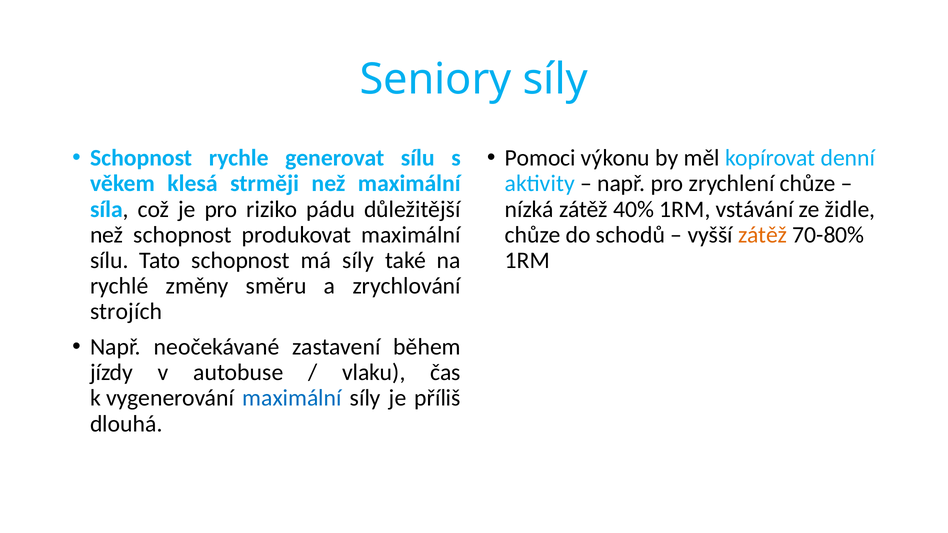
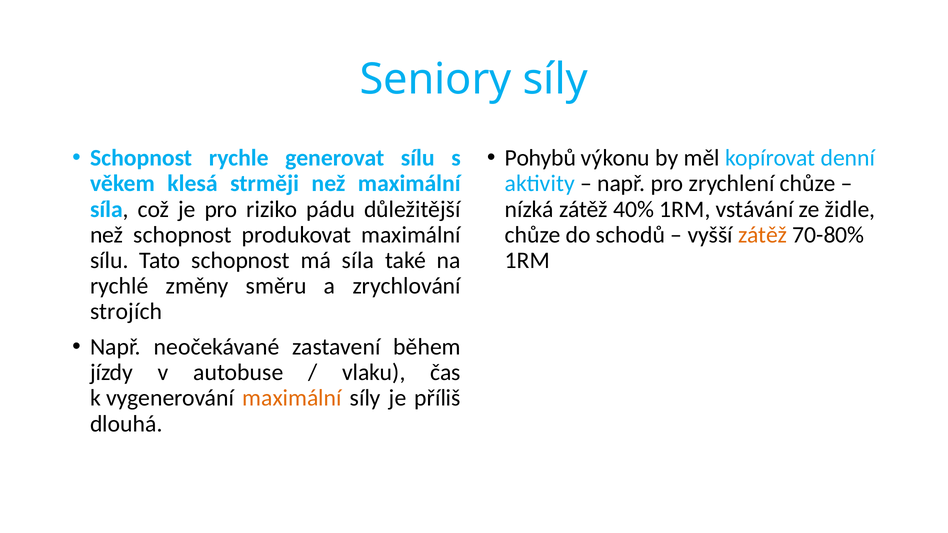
Pomoci: Pomoci -> Pohybů
má síly: síly -> síla
maximální at (292, 398) colour: blue -> orange
